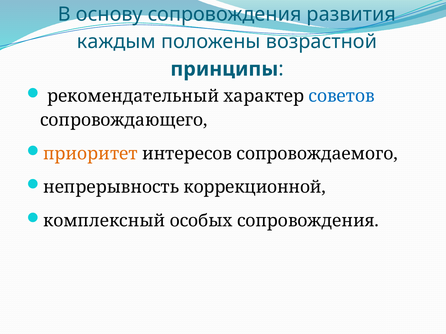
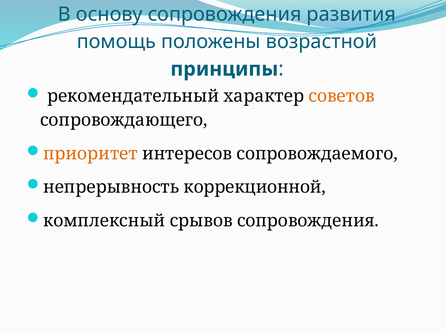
каждым: каждым -> помощь
советов colour: blue -> orange
особых: особых -> срывов
